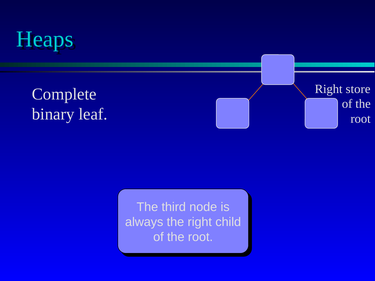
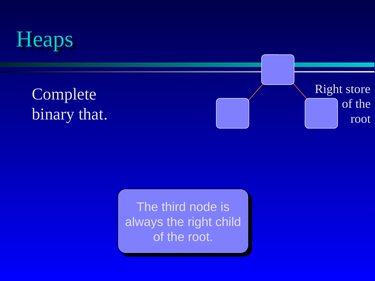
leaf: leaf -> that
